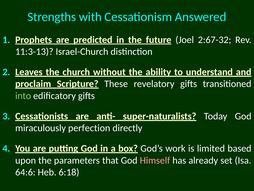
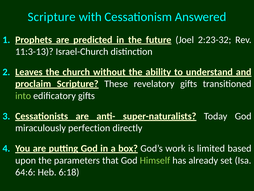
Strengths at (52, 17): Strengths -> Scripture
2:67-32: 2:67-32 -> 2:23-32
Himself colour: pink -> light green
